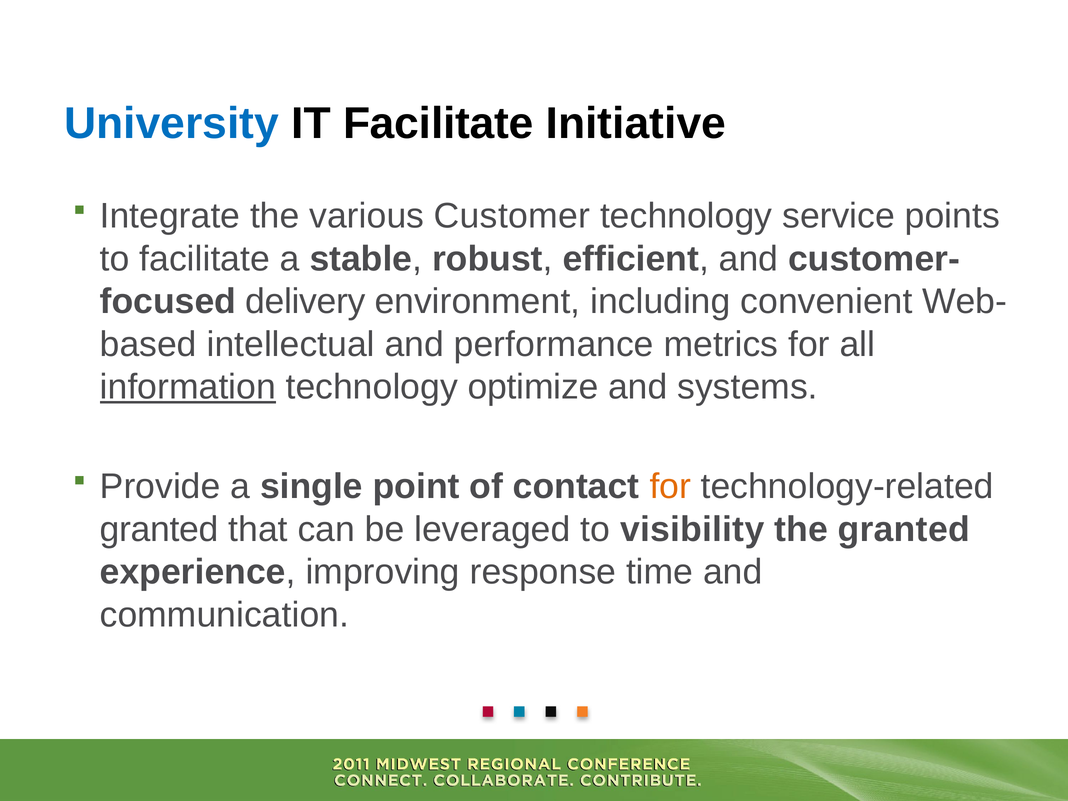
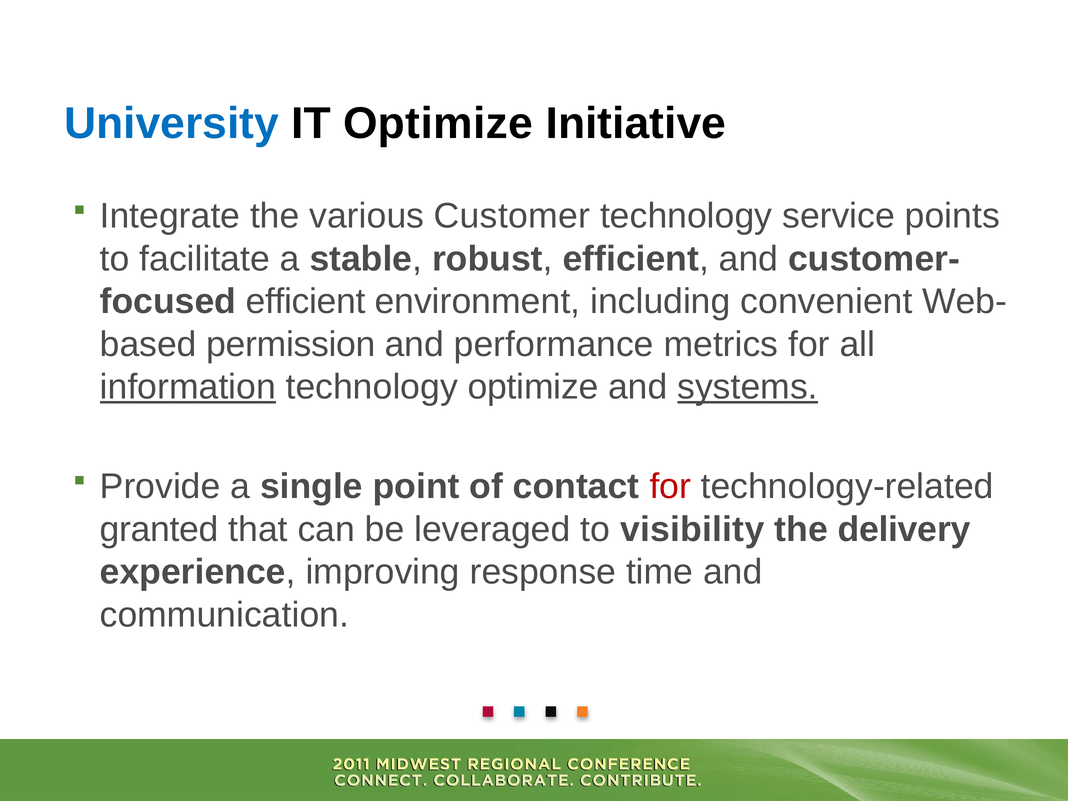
IT Facilitate: Facilitate -> Optimize
delivery at (306, 302): delivery -> efficient
intellectual: intellectual -> permission
systems underline: none -> present
for at (670, 487) colour: orange -> red
the granted: granted -> delivery
